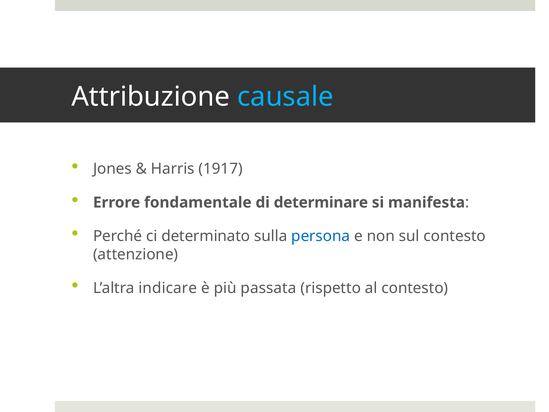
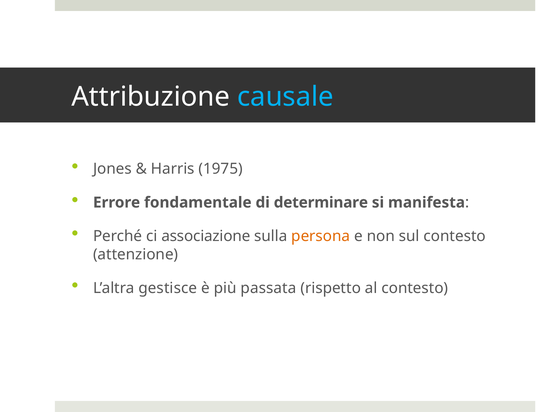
1917: 1917 -> 1975
determinato: determinato -> associazione
persona colour: blue -> orange
indicare: indicare -> gestisce
